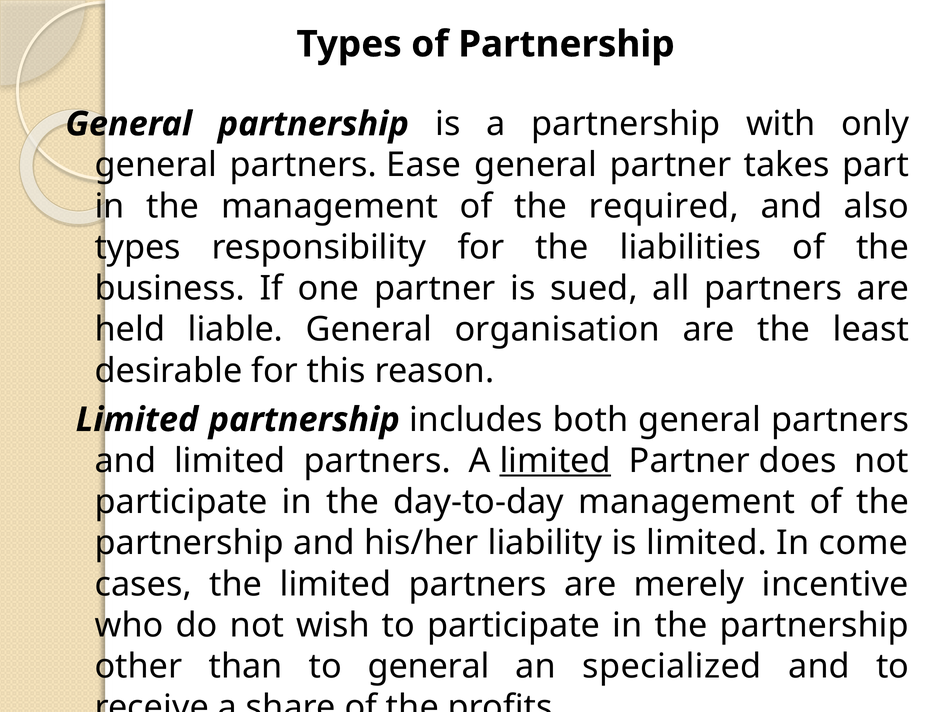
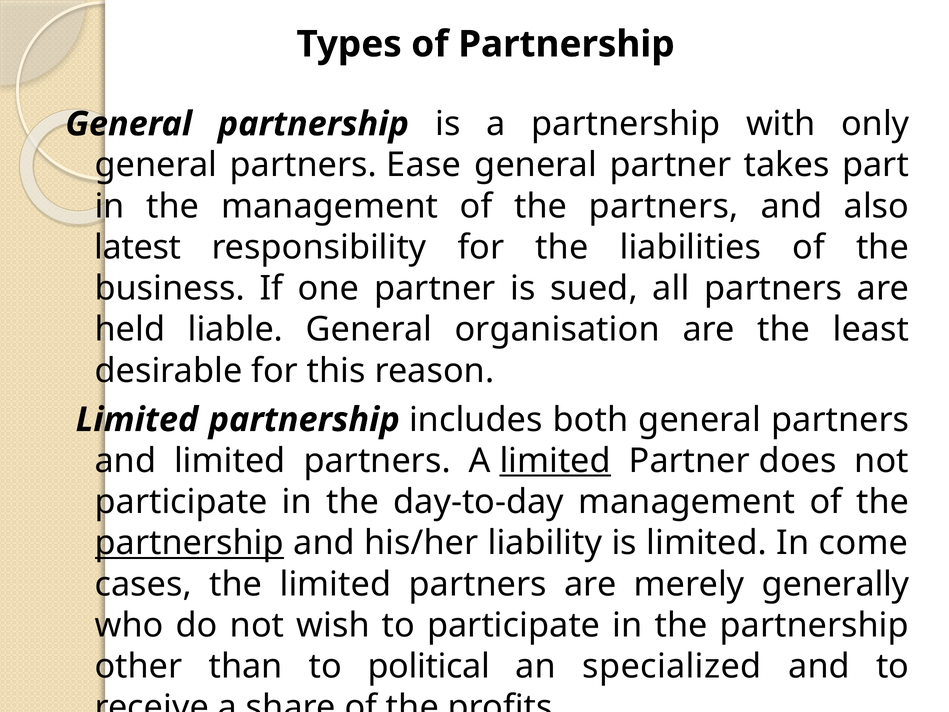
the required: required -> partners
types at (138, 247): types -> latest
partnership at (189, 543) underline: none -> present
incentive: incentive -> generally
to general: general -> political
